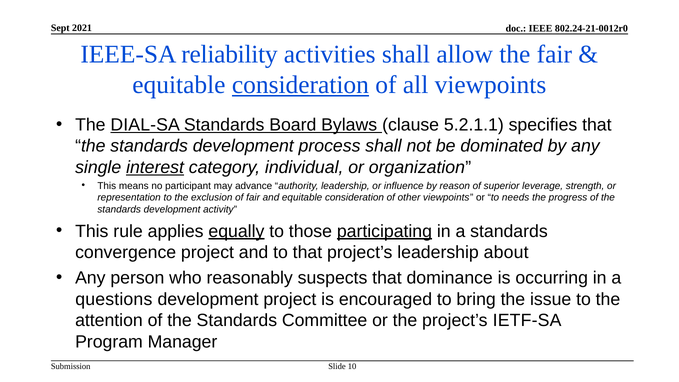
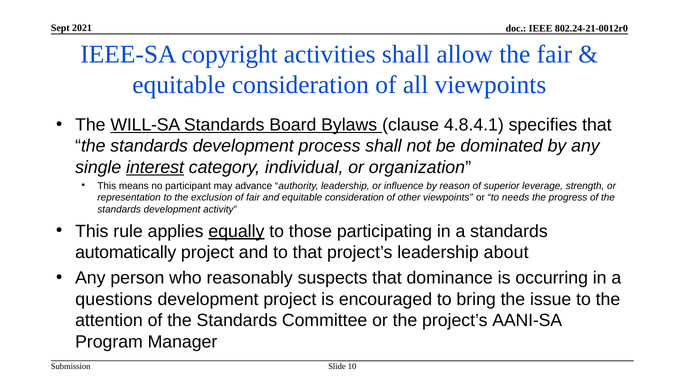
reliability: reliability -> copyright
consideration at (300, 85) underline: present -> none
DIAL-SA: DIAL-SA -> WILL-SA
5.2.1.1: 5.2.1.1 -> 4.8.4.1
participating underline: present -> none
convergence: convergence -> automatically
IETF-SA: IETF-SA -> AANI-SA
